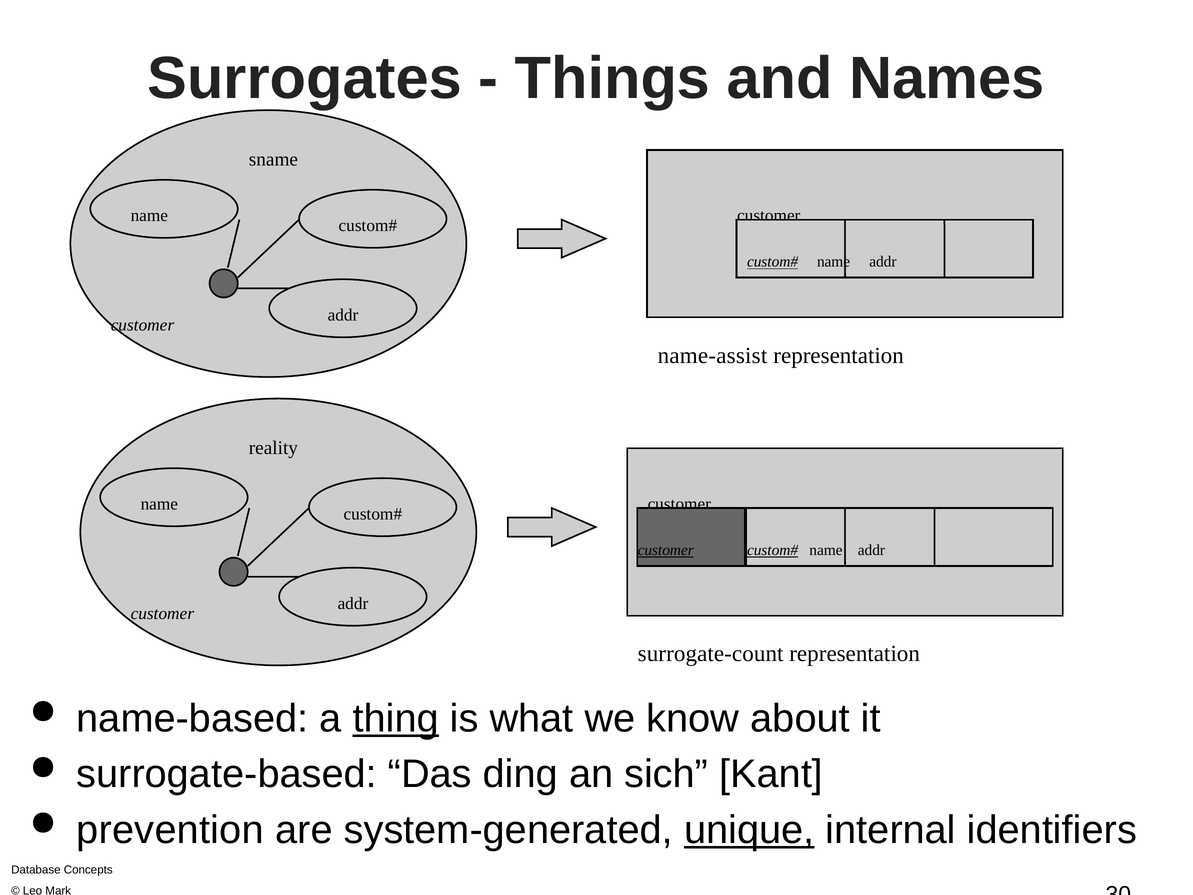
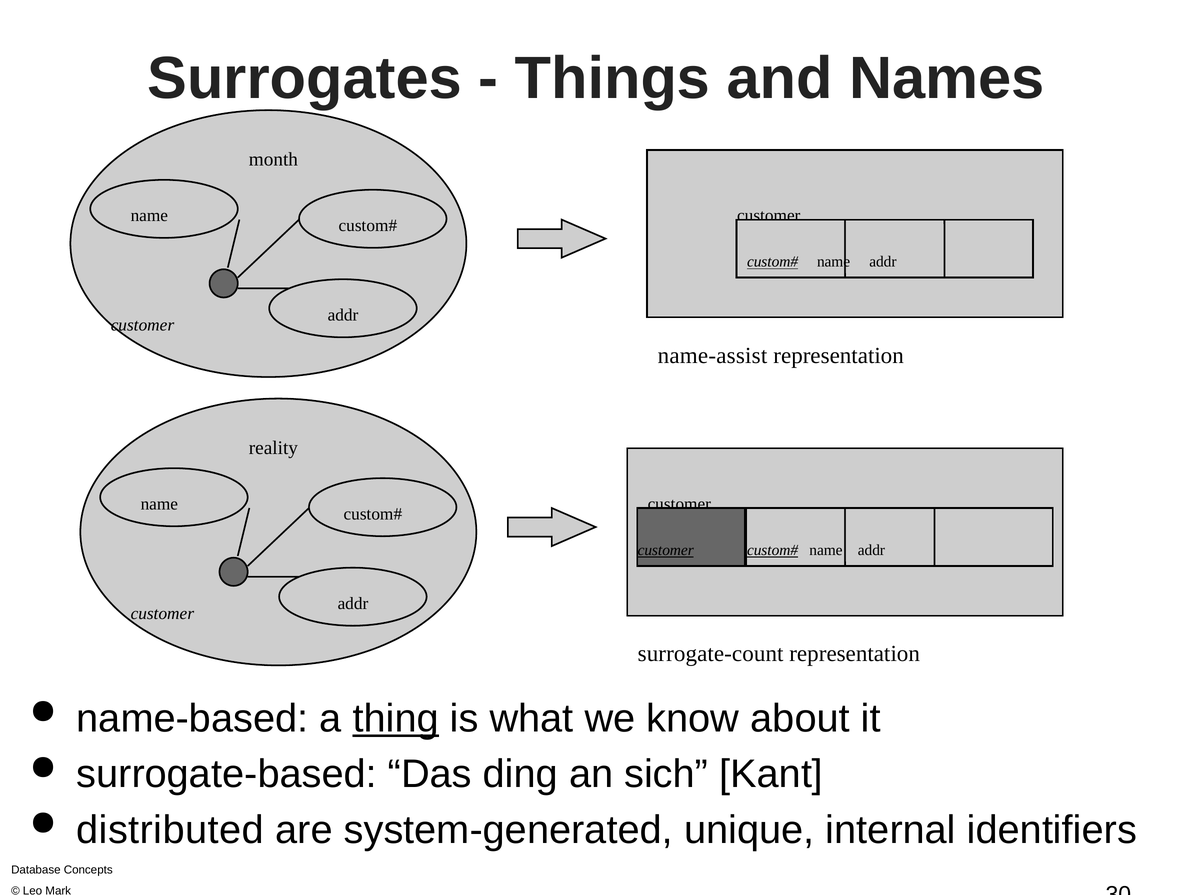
sname: sname -> month
prevention: prevention -> distributed
unique underline: present -> none
